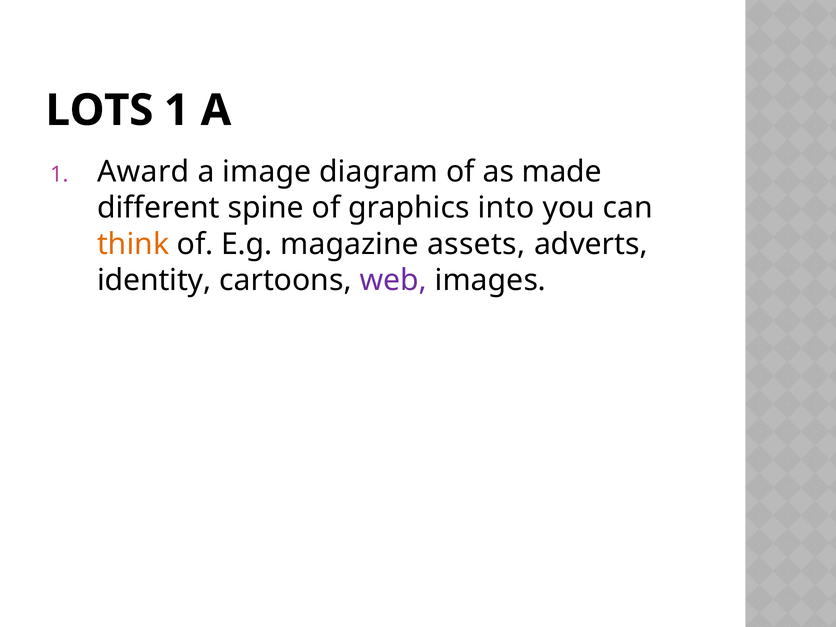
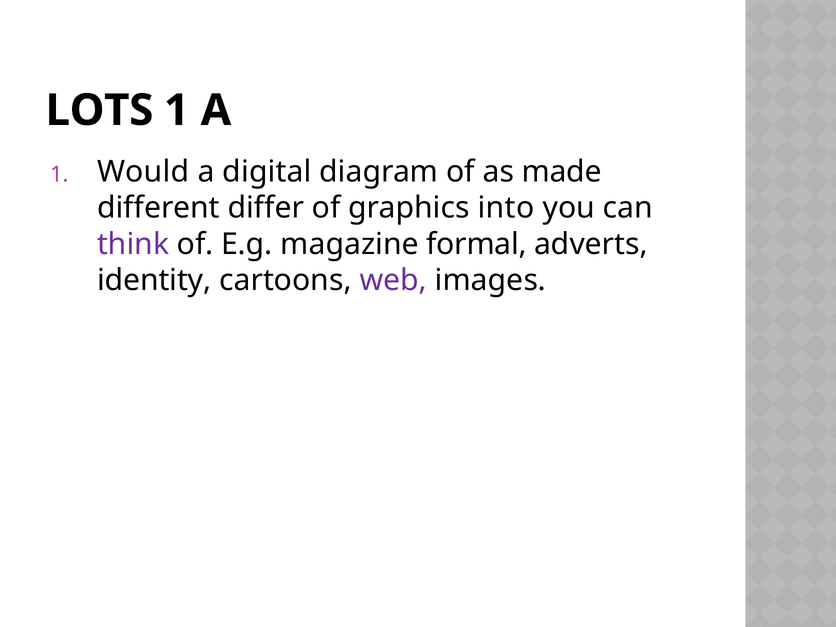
Award: Award -> Would
image: image -> digital
spine: spine -> differ
think colour: orange -> purple
assets: assets -> formal
